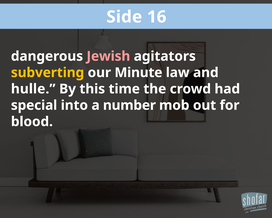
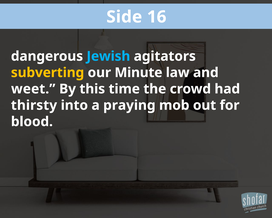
Jewish colour: pink -> light blue
hulle: hulle -> weet
special: special -> thirsty
number: number -> praying
